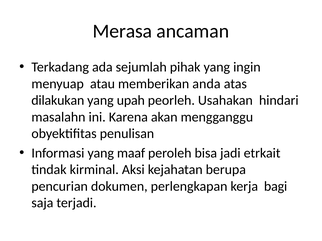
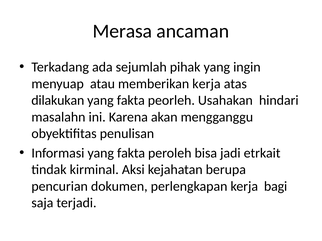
memberikan anda: anda -> kerja
upah at (131, 101): upah -> fakta
Informasi yang maaf: maaf -> fakta
